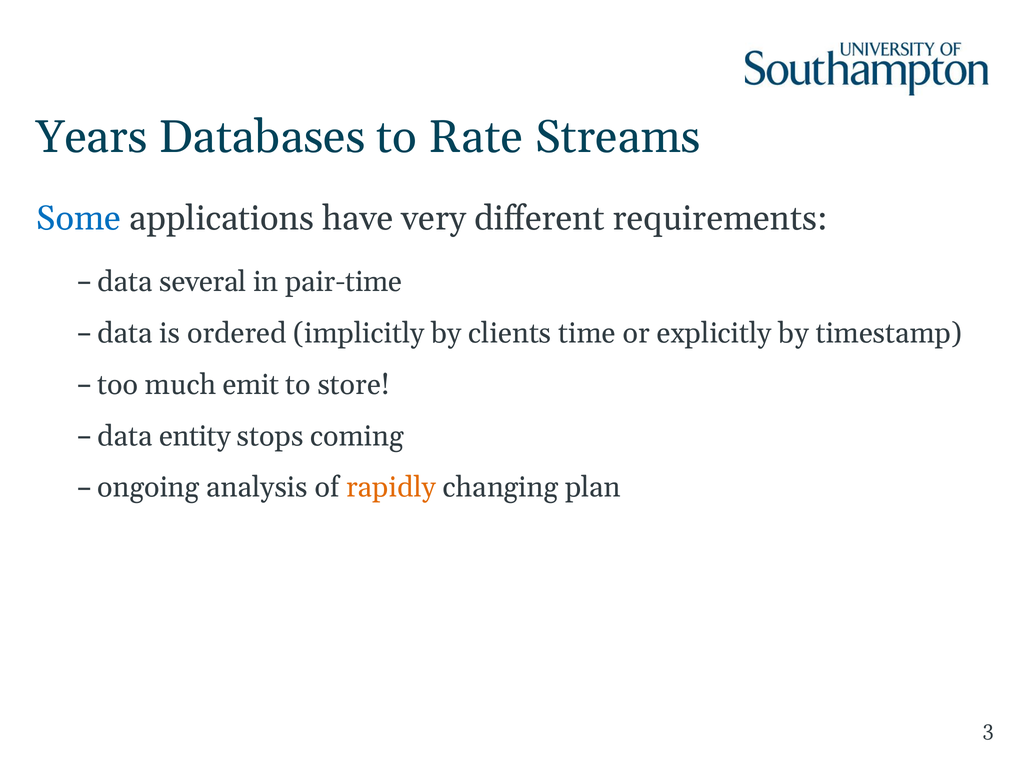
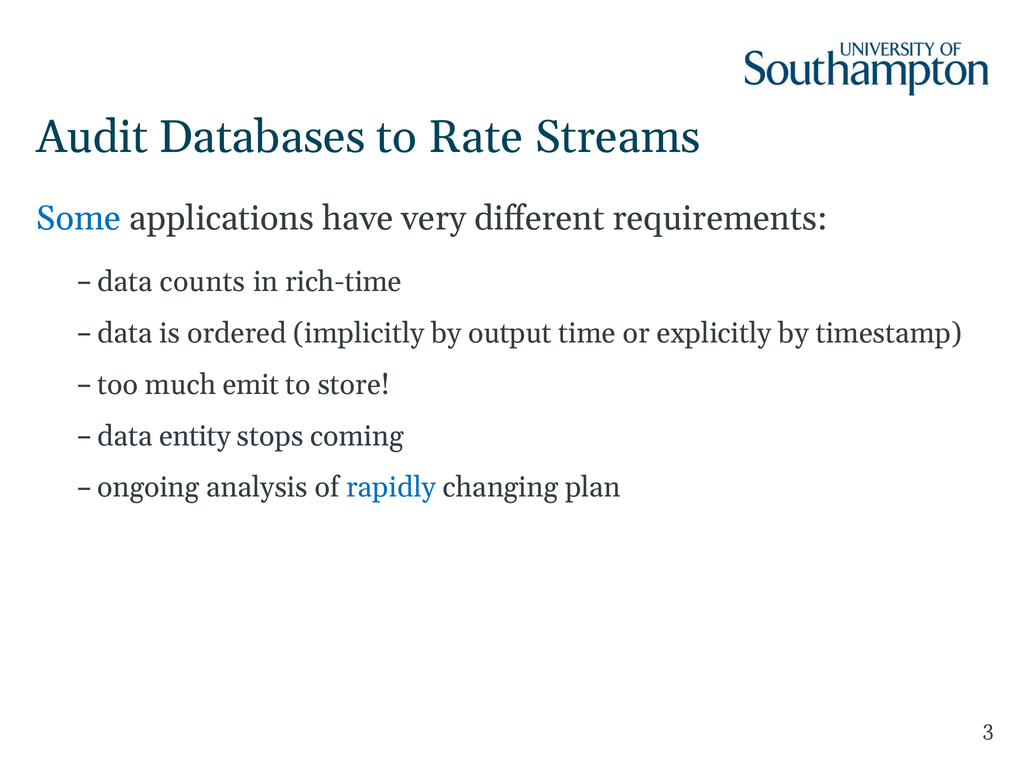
Years: Years -> Audit
several: several -> counts
pair-time: pair-time -> rich-time
clients: clients -> output
rapidly colour: orange -> blue
